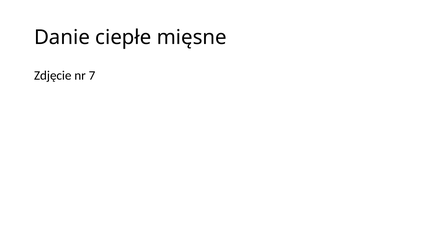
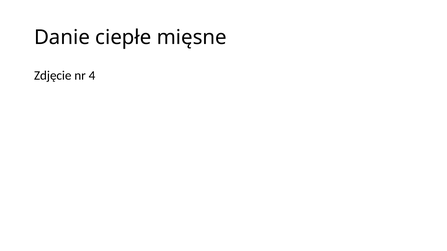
7: 7 -> 4
